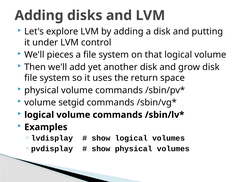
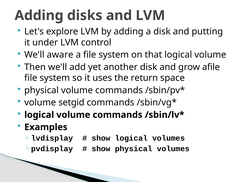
pieces: pieces -> aware
grow disk: disk -> afile
